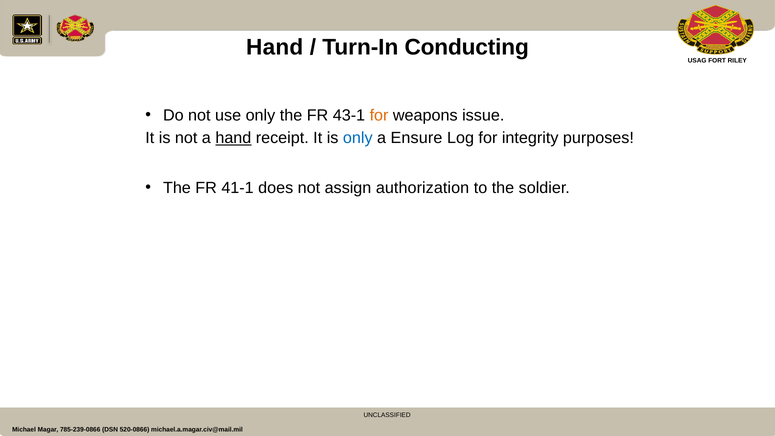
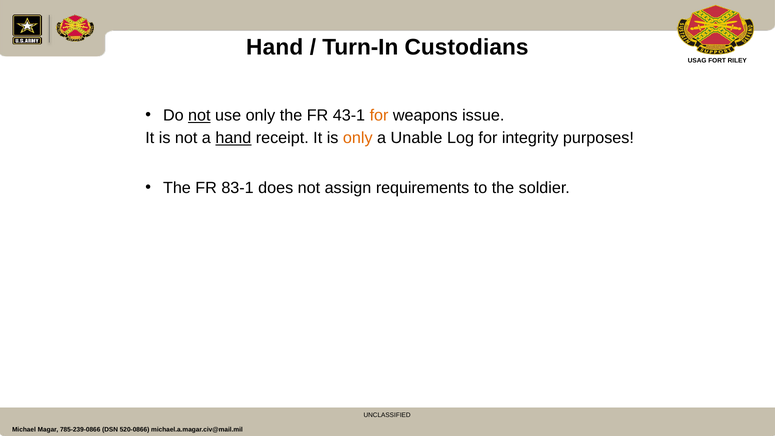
Conducting: Conducting -> Custodians
not at (199, 115) underline: none -> present
only at (358, 138) colour: blue -> orange
Ensure: Ensure -> Unable
41-1: 41-1 -> 83-1
authorization: authorization -> requirements
